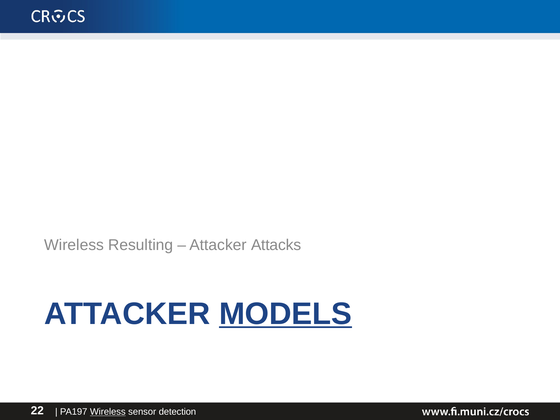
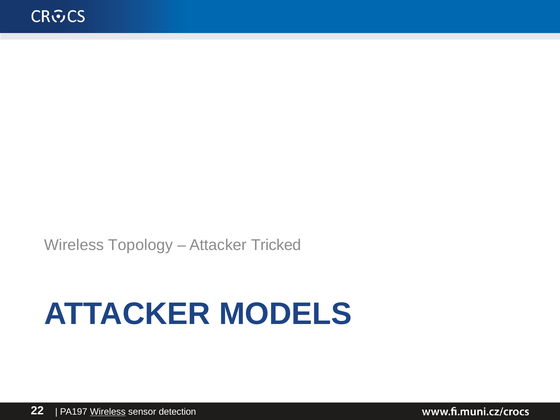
Resulting: Resulting -> Topology
Attacks: Attacks -> Tricked
MODELS underline: present -> none
